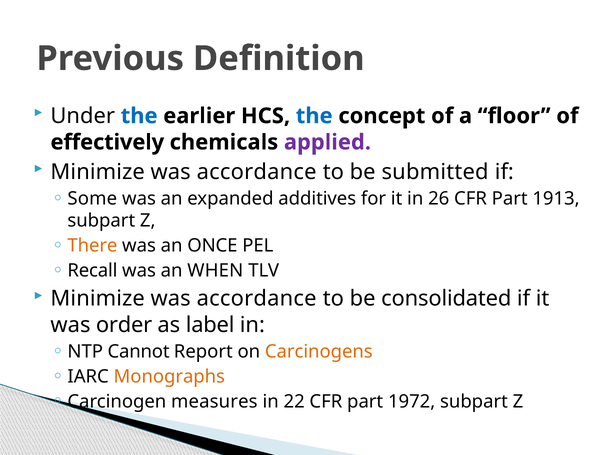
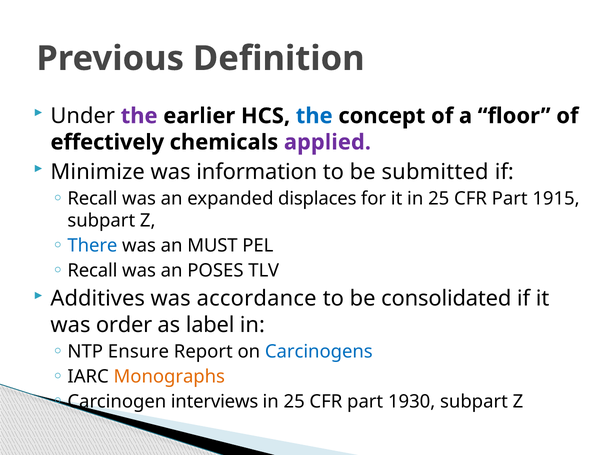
the at (139, 116) colour: blue -> purple
accordance at (257, 172): accordance -> information
Some at (92, 199): Some -> Recall
additives: additives -> displaces
it in 26: 26 -> 25
1913: 1913 -> 1915
There colour: orange -> blue
ONCE: ONCE -> MUST
WHEN: WHEN -> POSES
Minimize at (98, 299): Minimize -> Additives
Cannot: Cannot -> Ensure
Carcinogens colour: orange -> blue
measures: measures -> interviews
22 at (294, 402): 22 -> 25
1972: 1972 -> 1930
